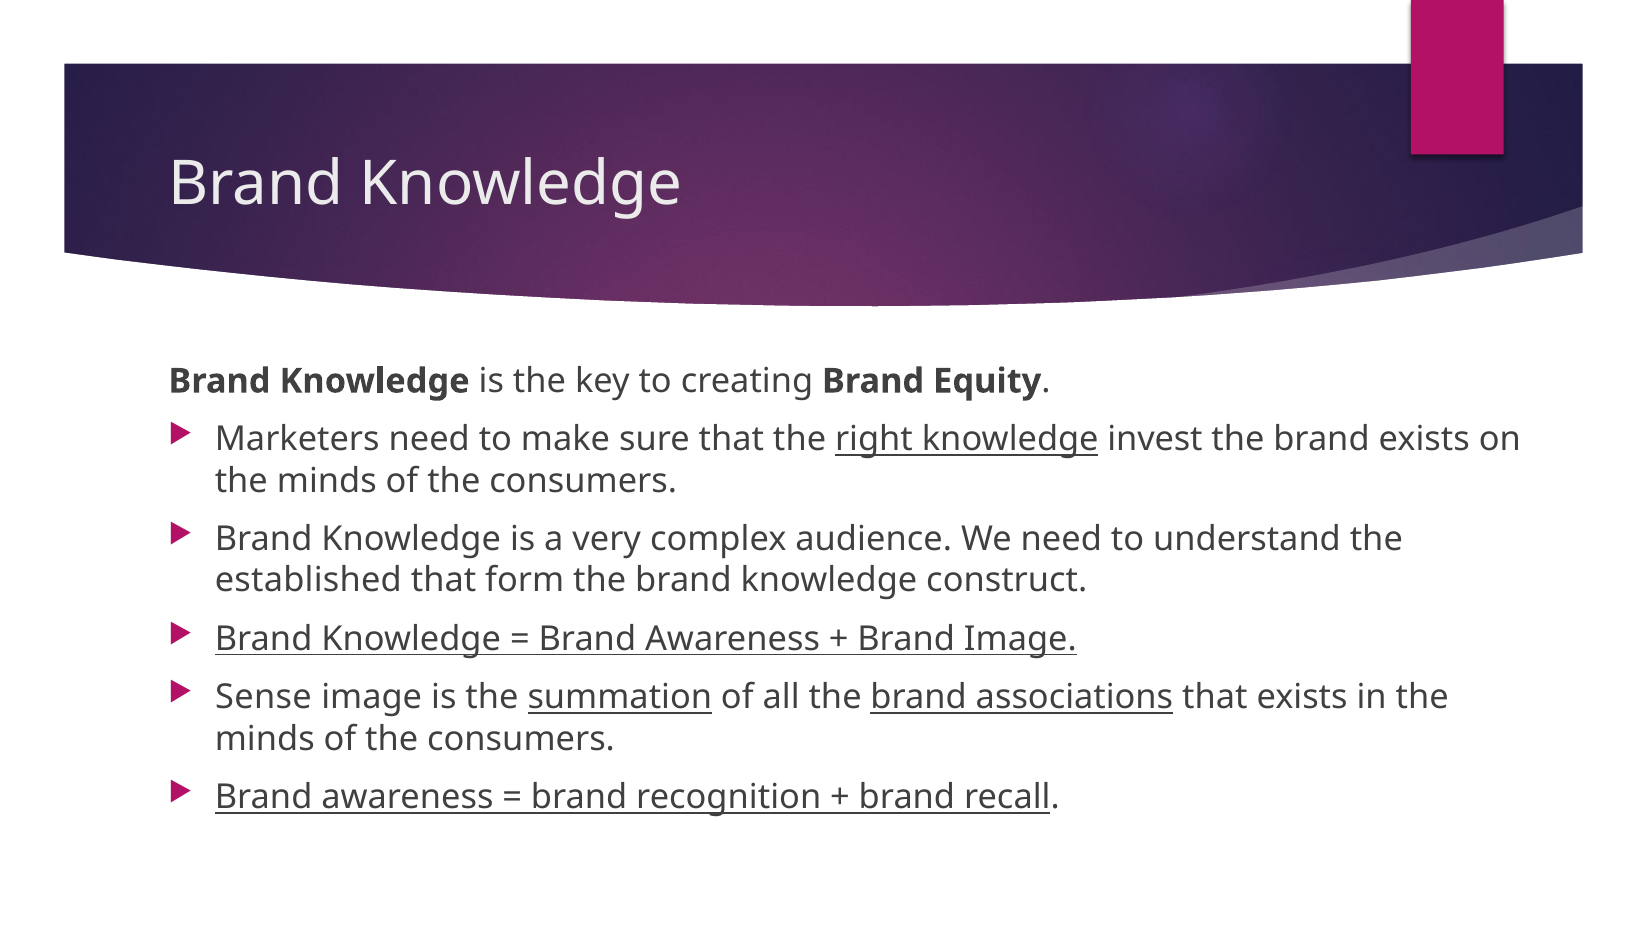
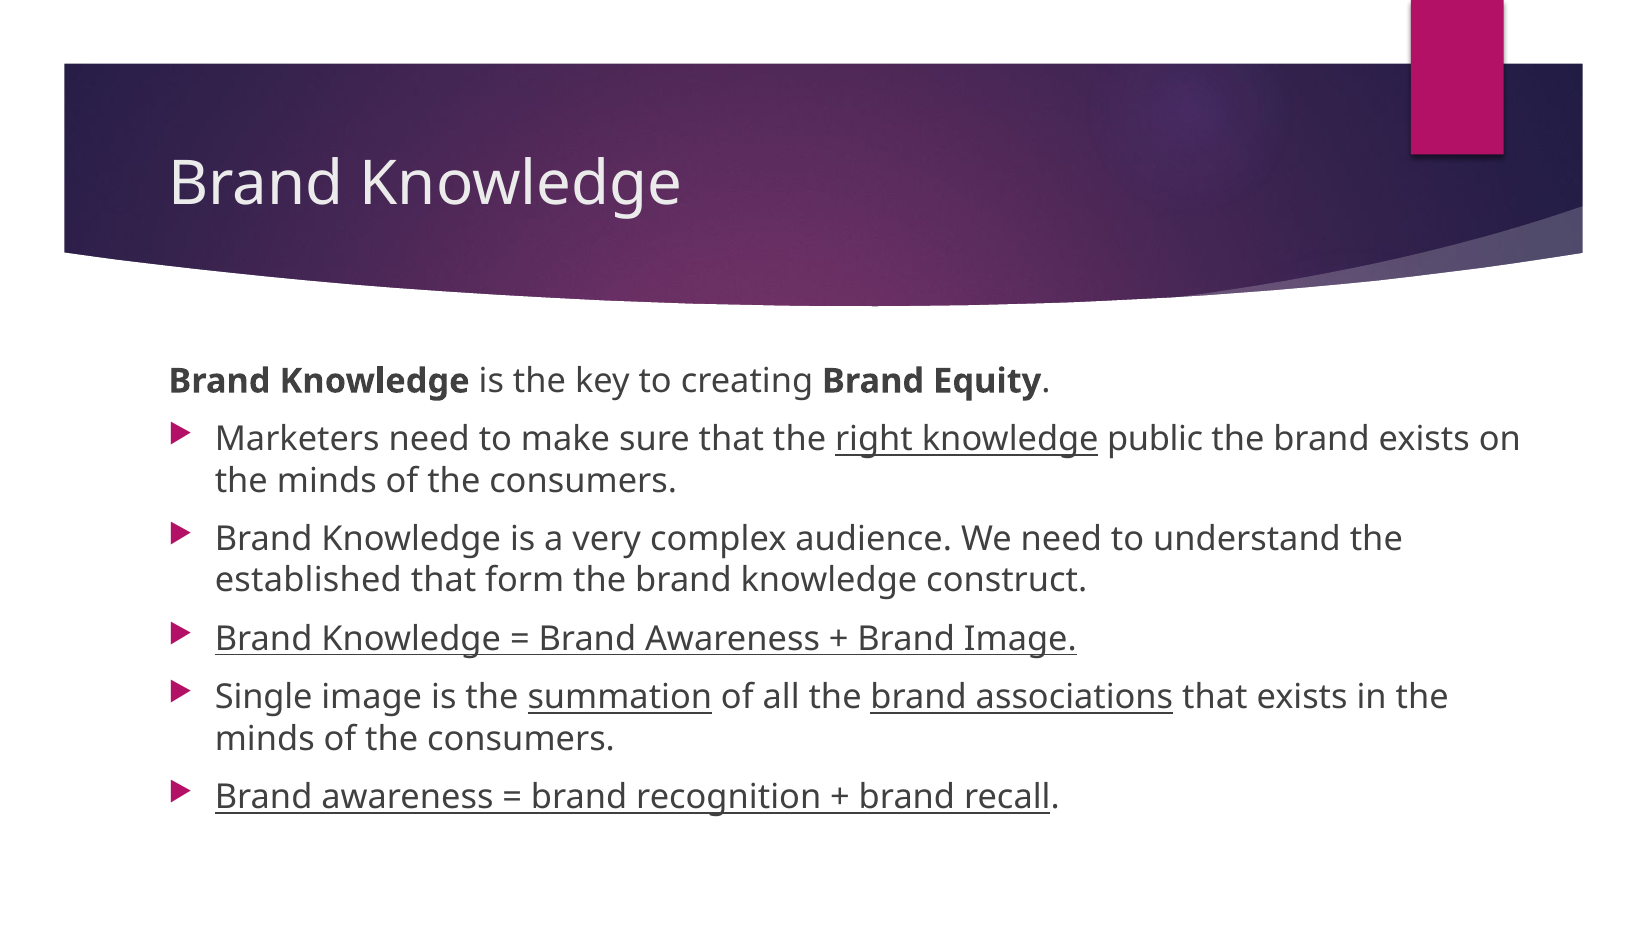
invest: invest -> public
Sense: Sense -> Single
